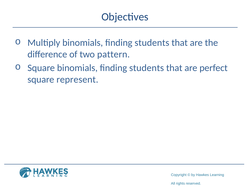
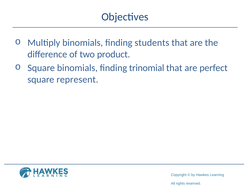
pattern: pattern -> product
Square binomials finding students: students -> trinomial
